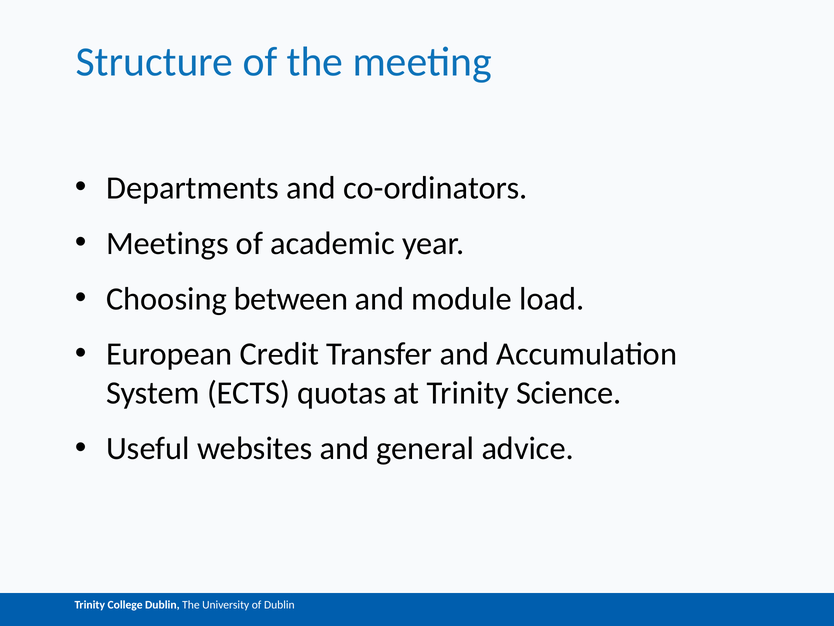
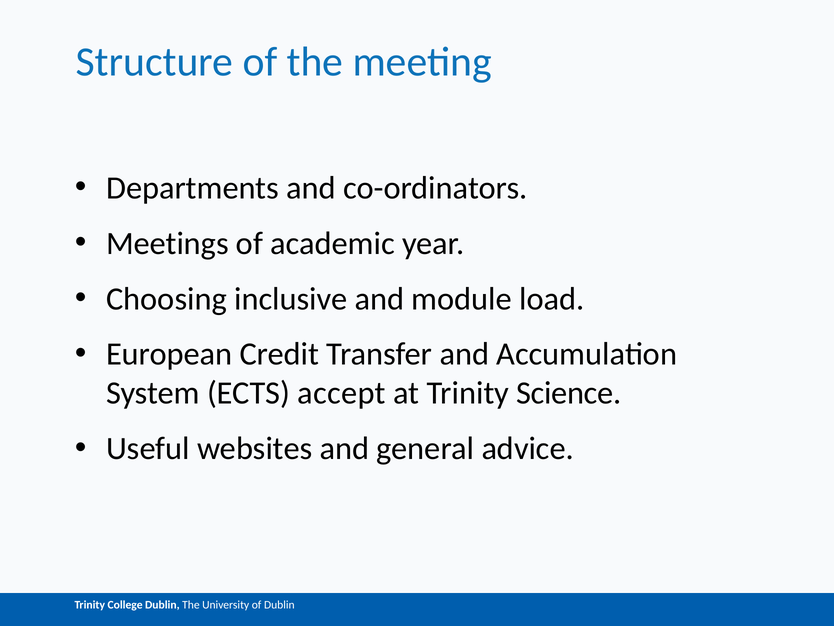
between: between -> inclusive
quotas: quotas -> accept
